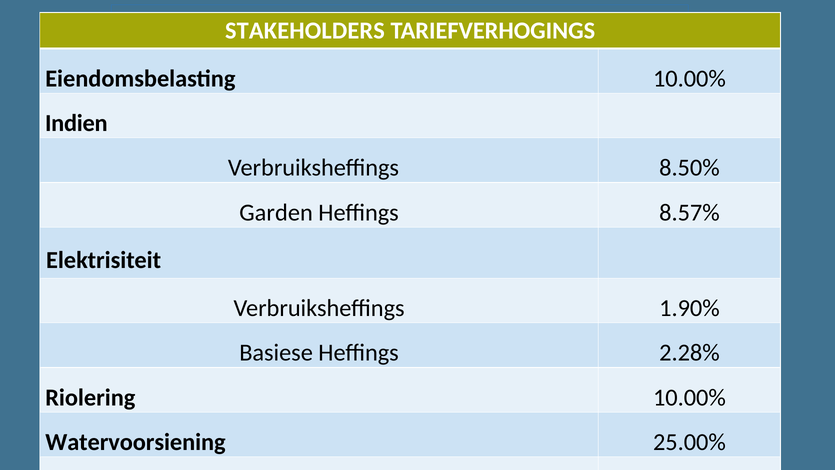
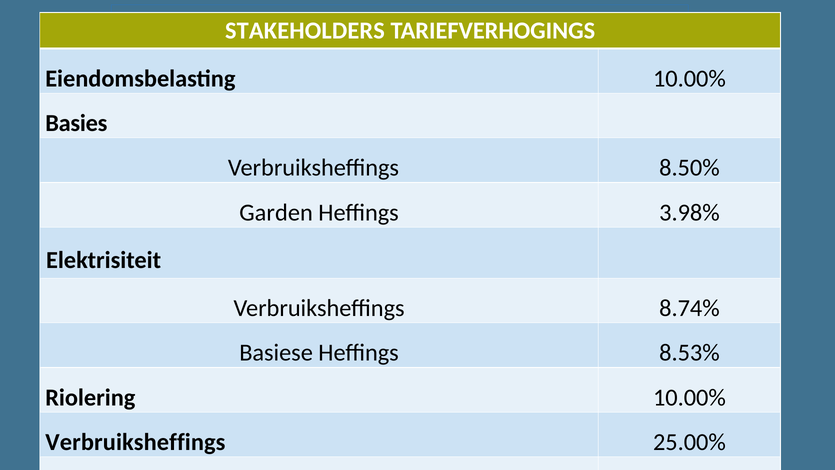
Indien: Indien -> Basies
8.57%: 8.57% -> 3.98%
1.90%: 1.90% -> 8.74%
2.28%: 2.28% -> 8.53%
Watervoorsiening at (135, 442): Watervoorsiening -> Verbruiksheffings
